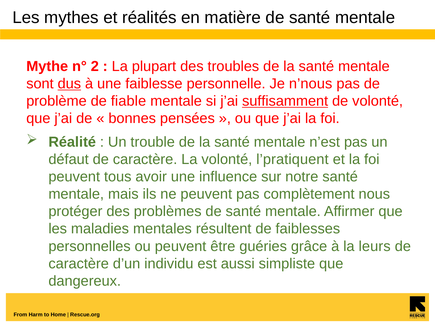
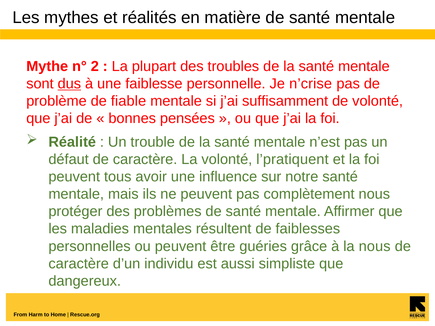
n’nous: n’nous -> n’crise
suffisamment underline: present -> none
la leurs: leurs -> nous
